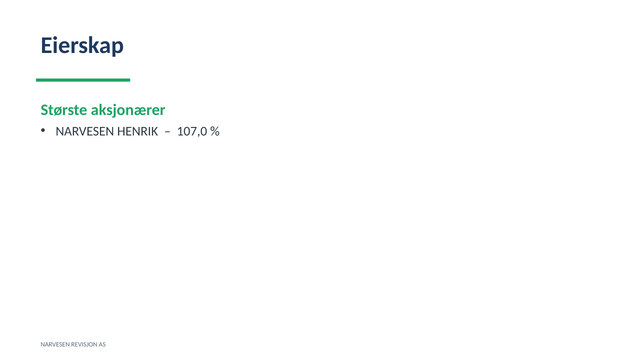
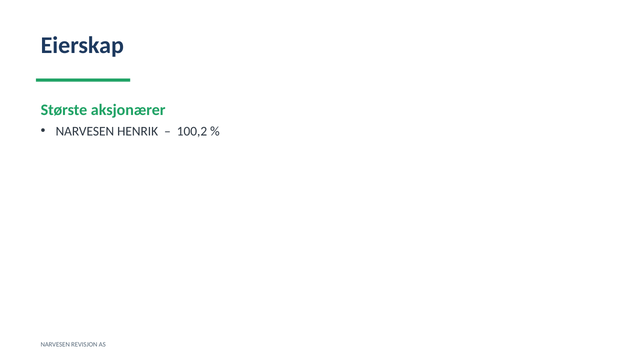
107,0: 107,0 -> 100,2
